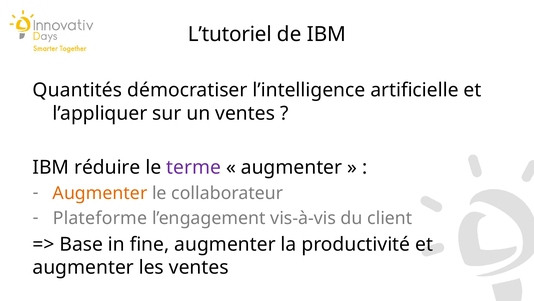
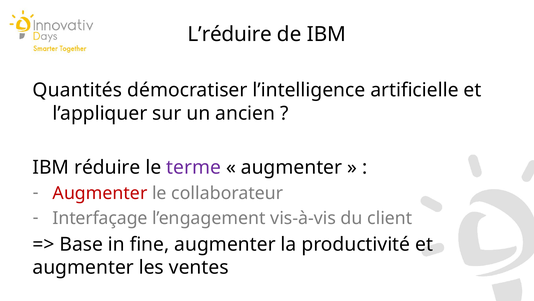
L’tutoriel: L’tutoriel -> L’réduire
un ventes: ventes -> ancien
Augmenter at (100, 193) colour: orange -> red
Plateforme: Plateforme -> Interfaçage
